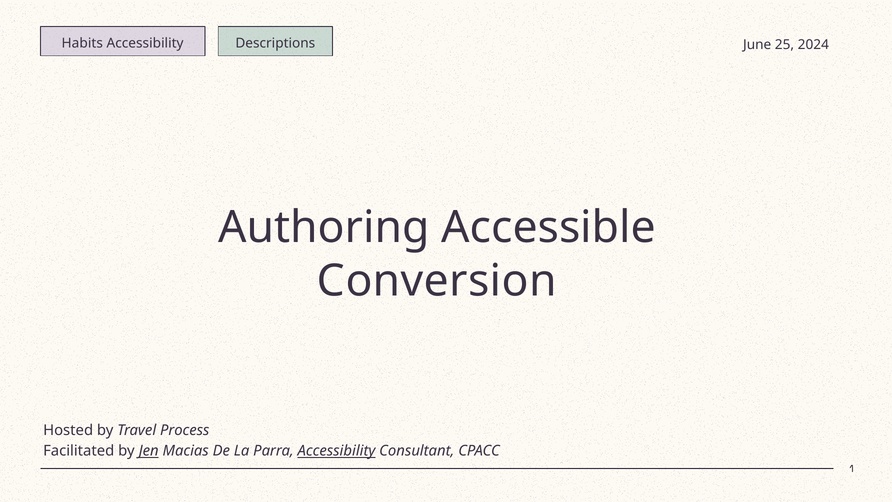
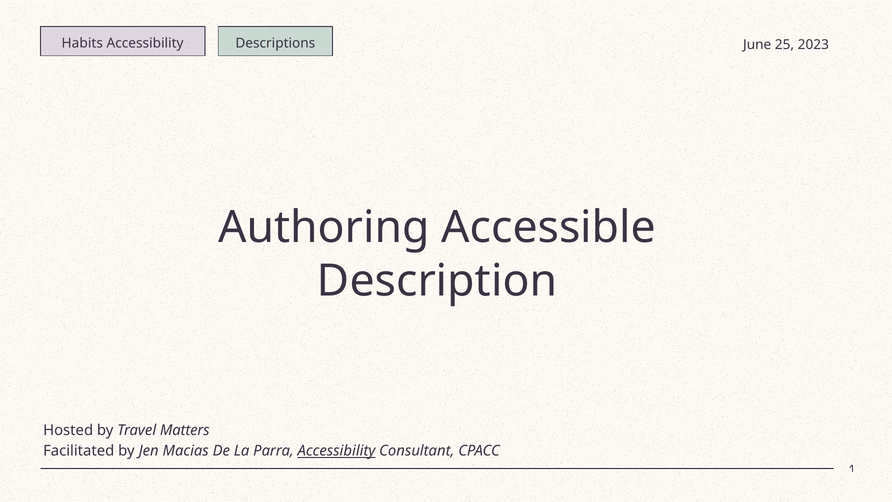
2024: 2024 -> 2023
Conversion: Conversion -> Description
Process: Process -> Matters
Jen underline: present -> none
